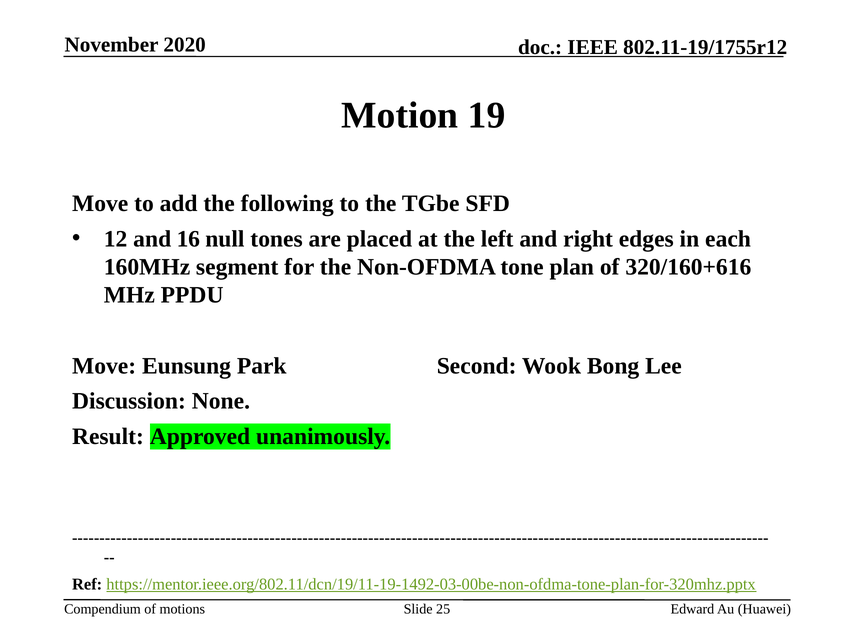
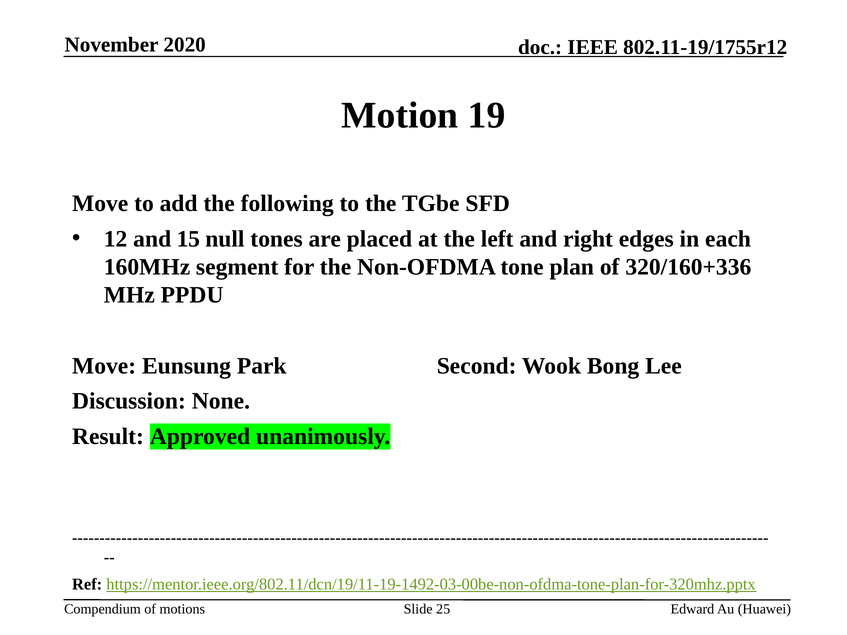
16: 16 -> 15
320/160+616: 320/160+616 -> 320/160+336
